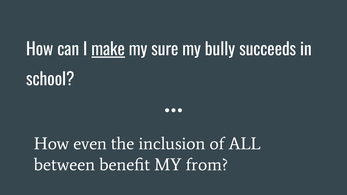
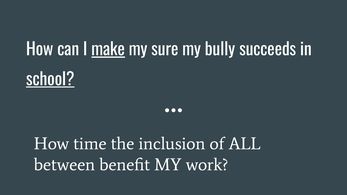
school underline: none -> present
even: even -> time
from: from -> work
